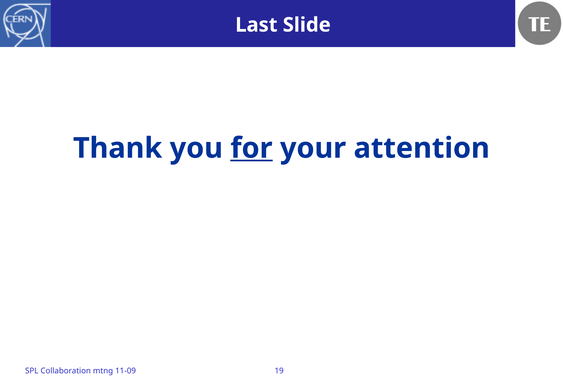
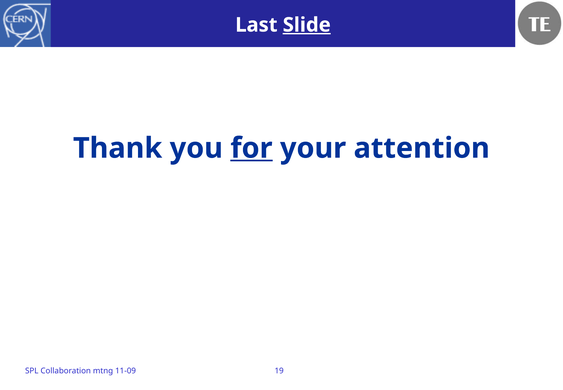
Slide underline: none -> present
